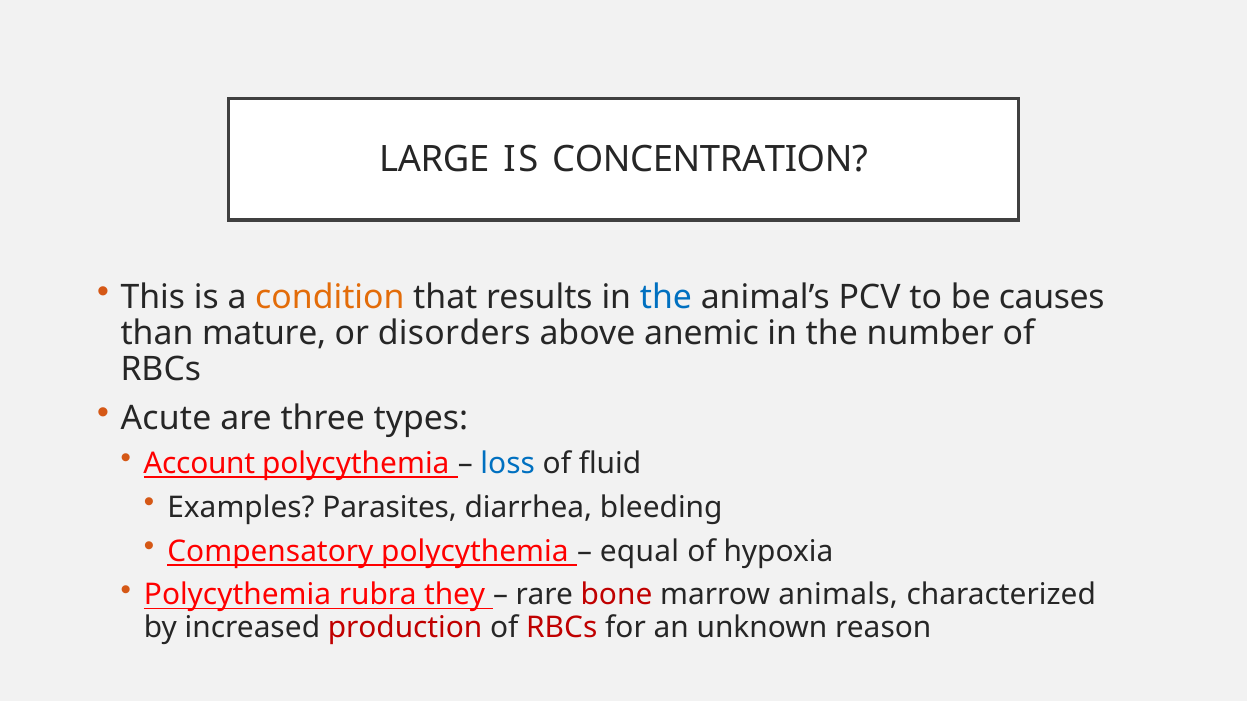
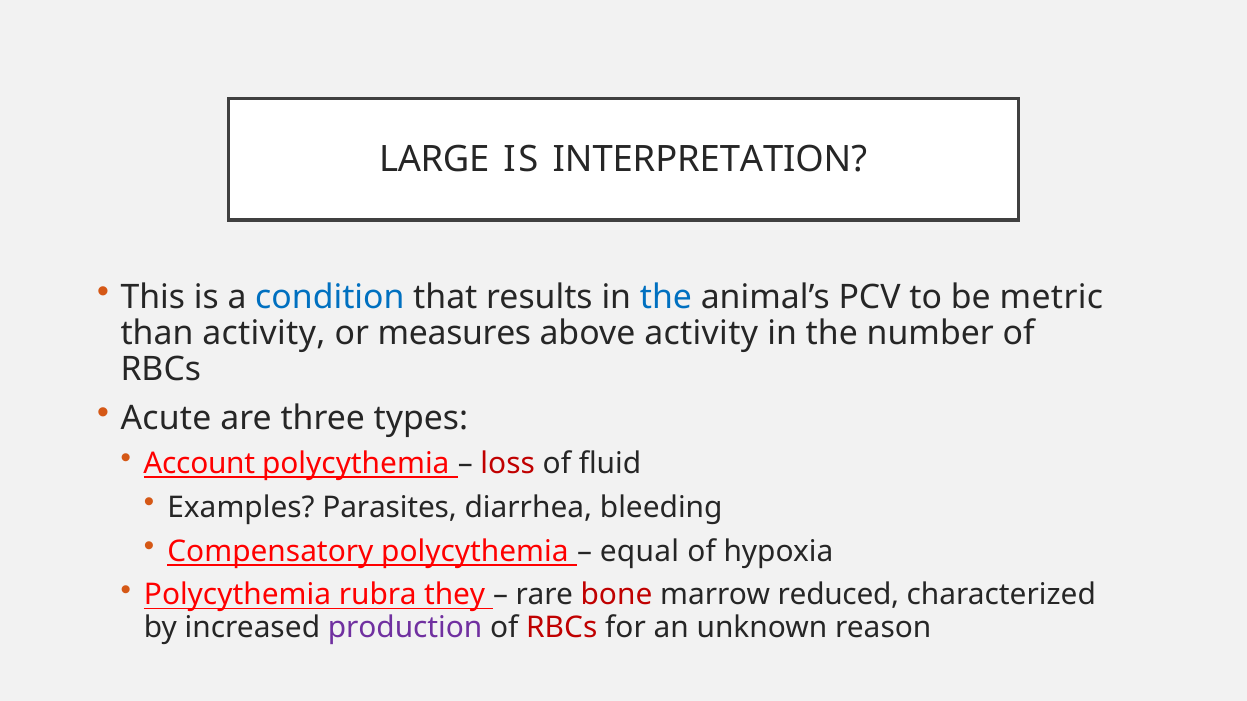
CONCENTRATION: CONCENTRATION -> INTERPRETATION
condition colour: orange -> blue
causes: causes -> metric
than mature: mature -> activity
disorders: disorders -> measures
above anemic: anemic -> activity
loss colour: blue -> red
animals: animals -> reduced
production colour: red -> purple
